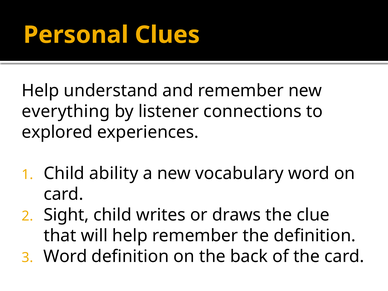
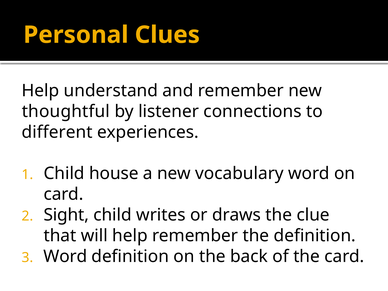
everything: everything -> thoughtful
explored: explored -> different
ability: ability -> house
